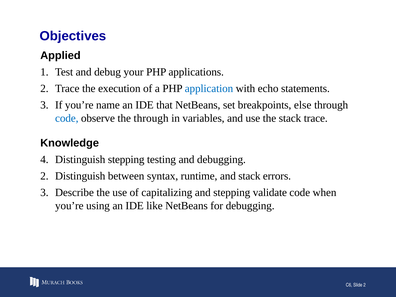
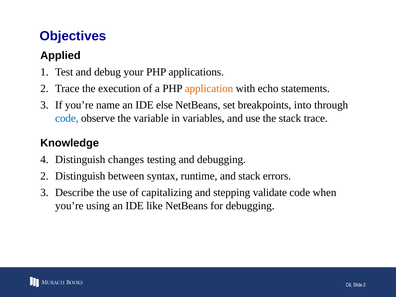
application colour: blue -> orange
that: that -> else
else: else -> into
the through: through -> variable
Distinguish stepping: stepping -> changes
